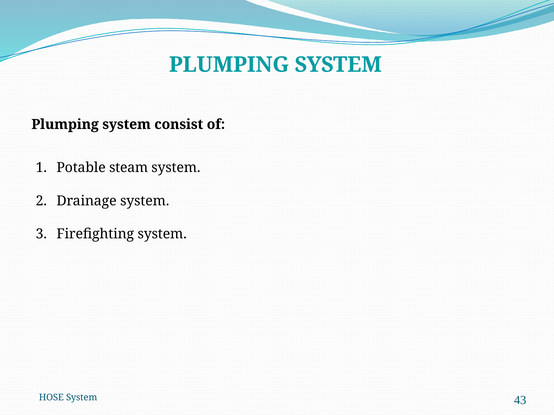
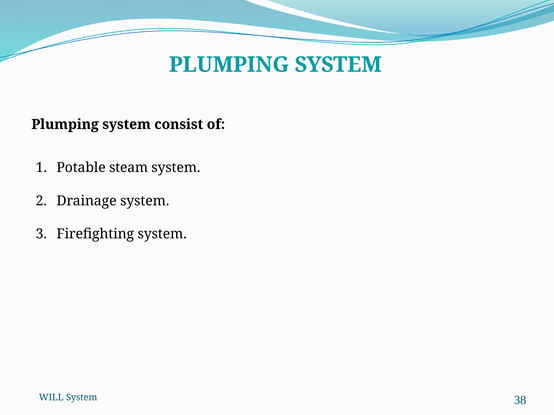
HOSE: HOSE -> WILL
43: 43 -> 38
